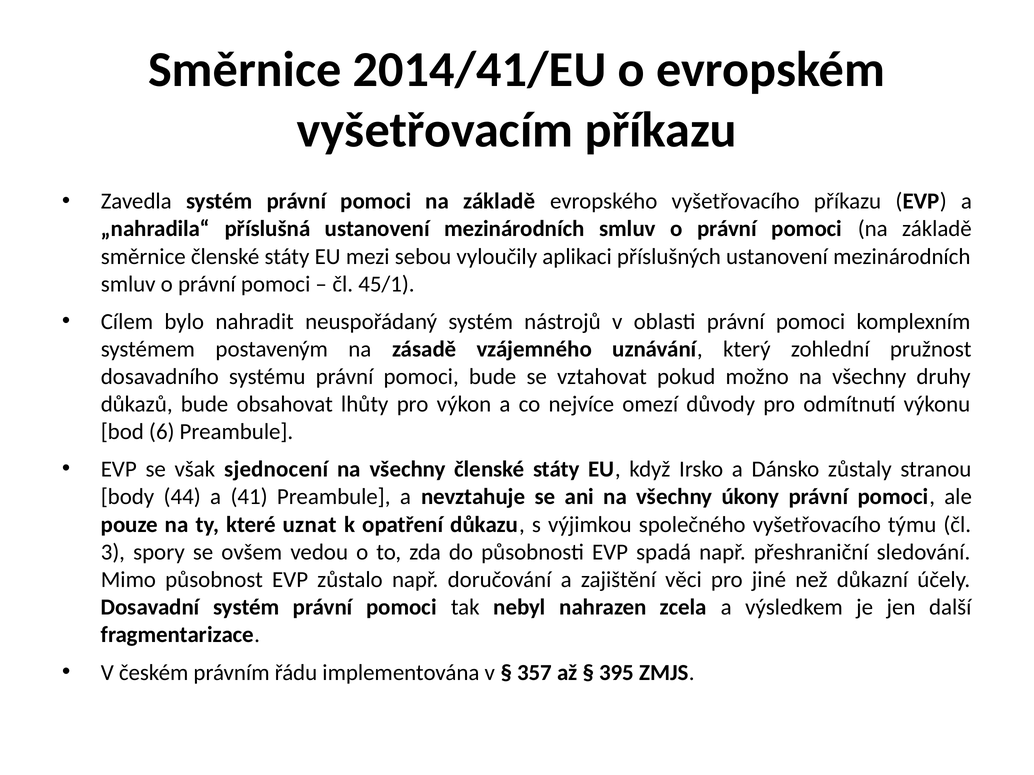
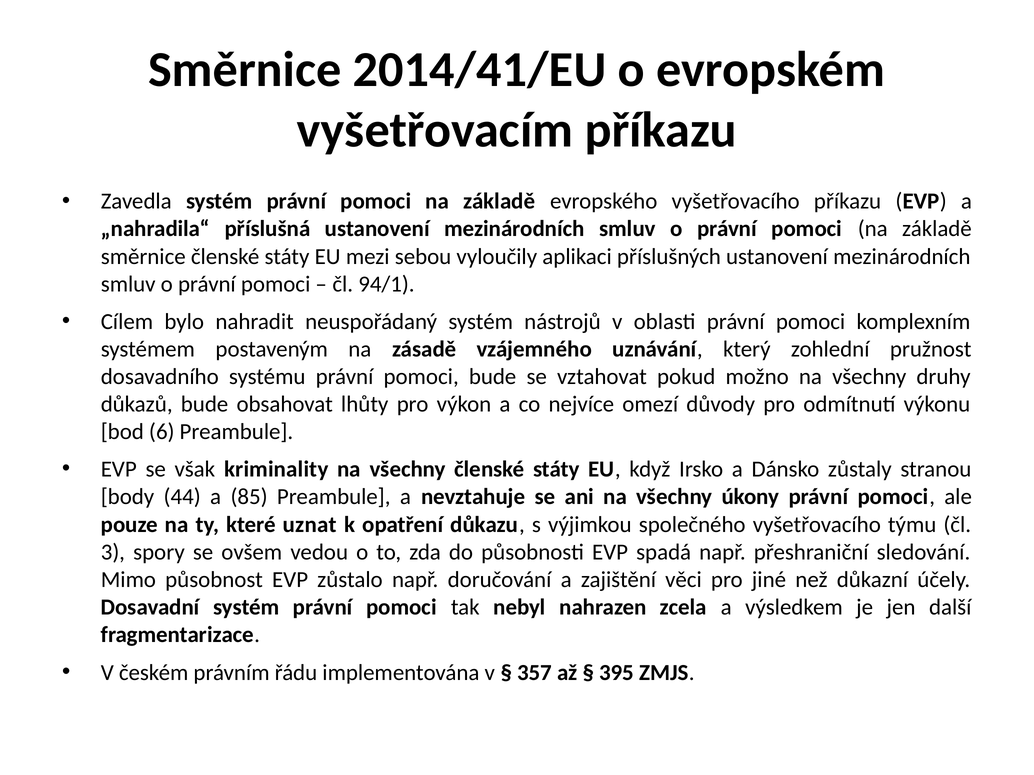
45/1: 45/1 -> 94/1
sjednocení: sjednocení -> kriminality
41: 41 -> 85
